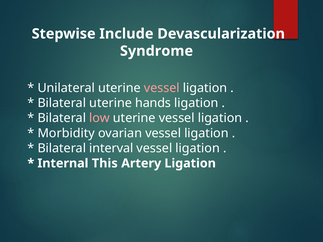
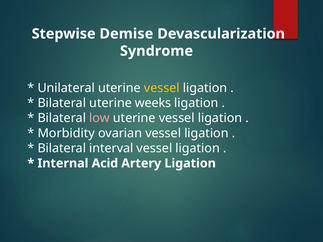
Include: Include -> Demise
vessel at (162, 88) colour: pink -> yellow
hands: hands -> weeks
This: This -> Acid
